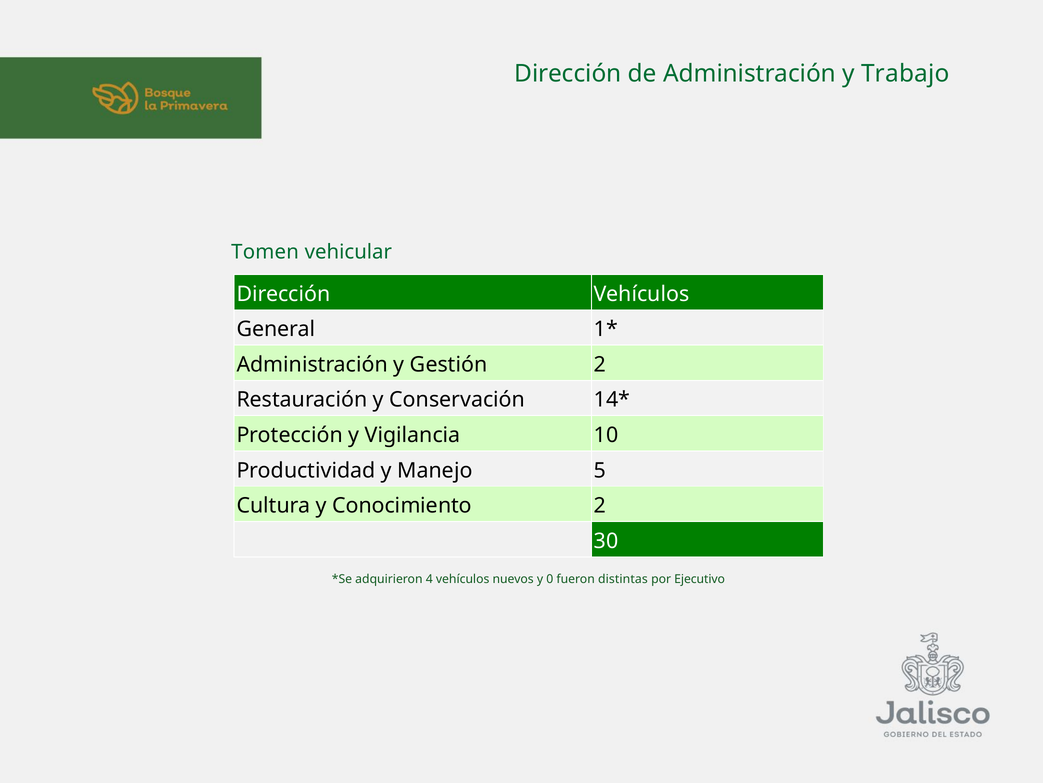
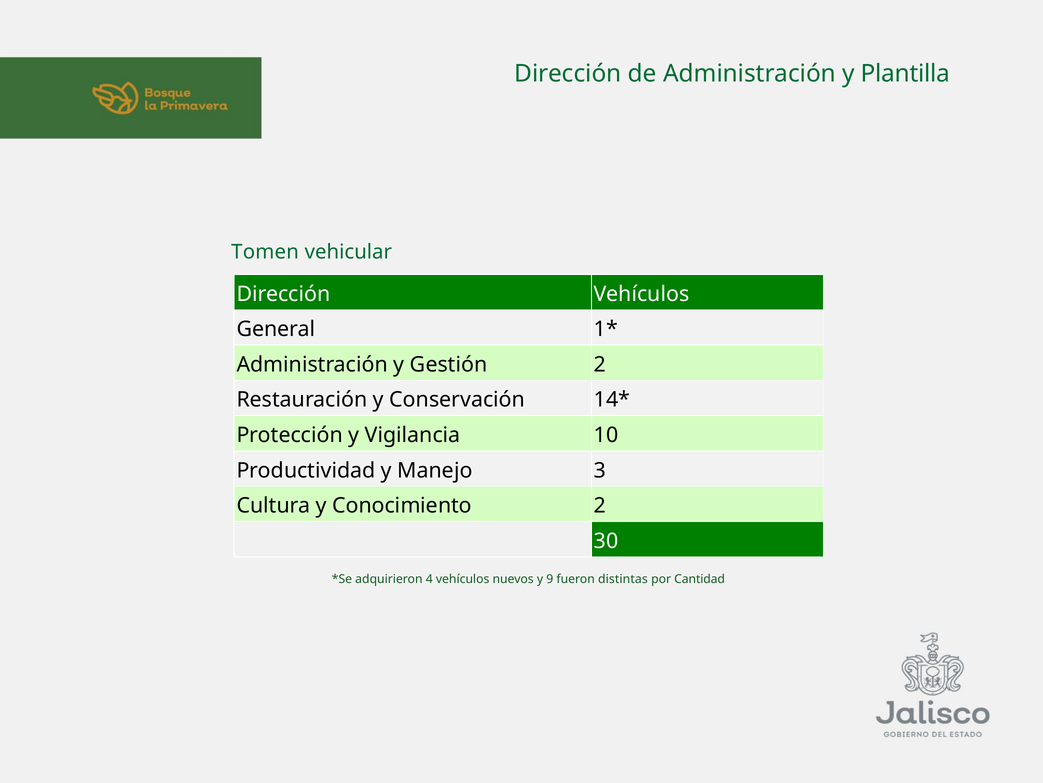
Trabajo: Trabajo -> Plantilla
5: 5 -> 3
0: 0 -> 9
Ejecutivo: Ejecutivo -> Cantidad
